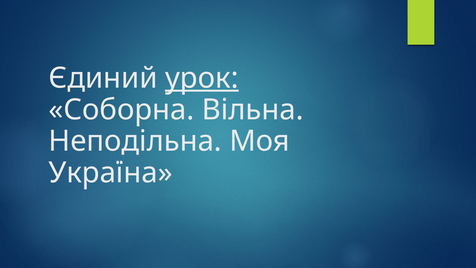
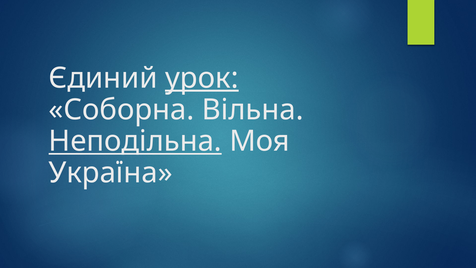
Неподільна underline: none -> present
